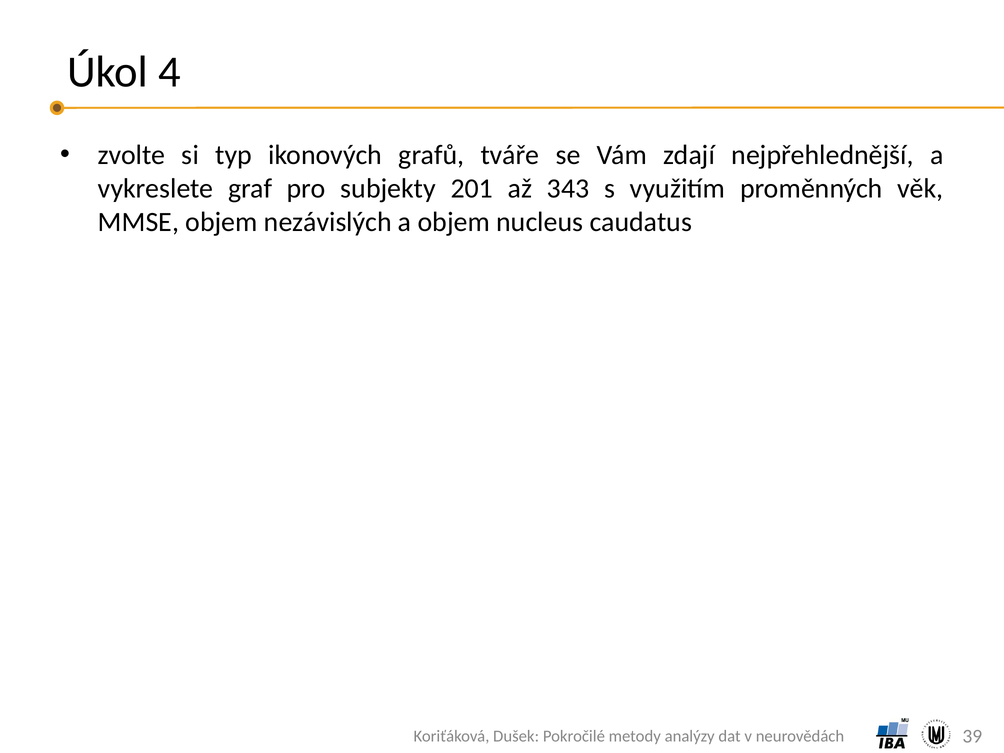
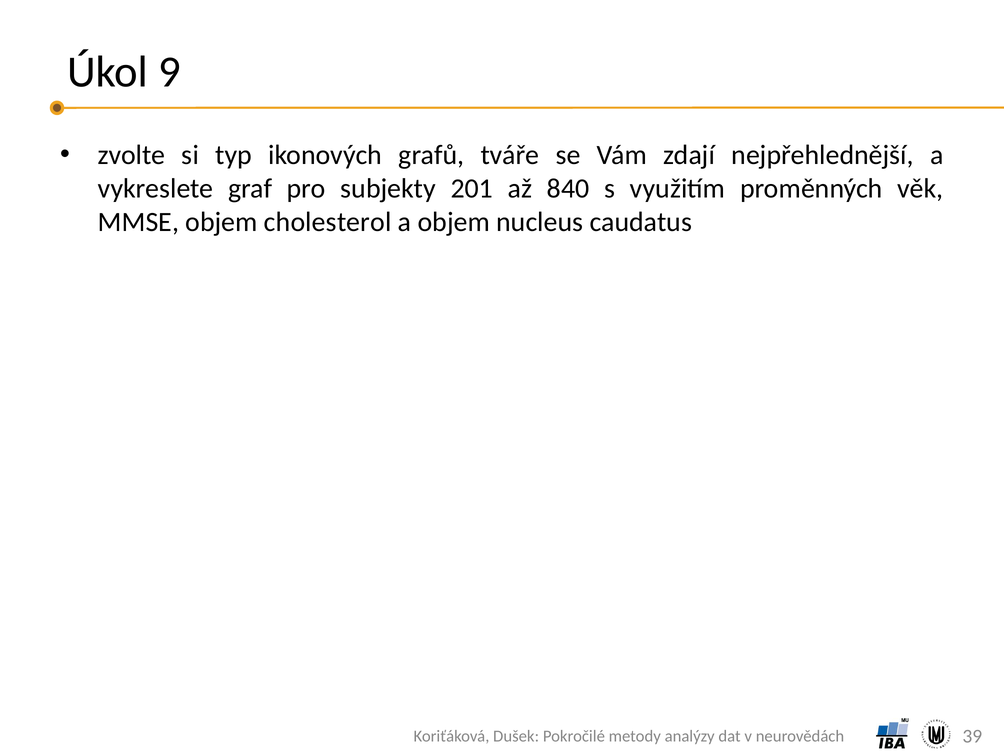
4: 4 -> 9
343: 343 -> 840
nezávislých: nezávislých -> cholesterol
